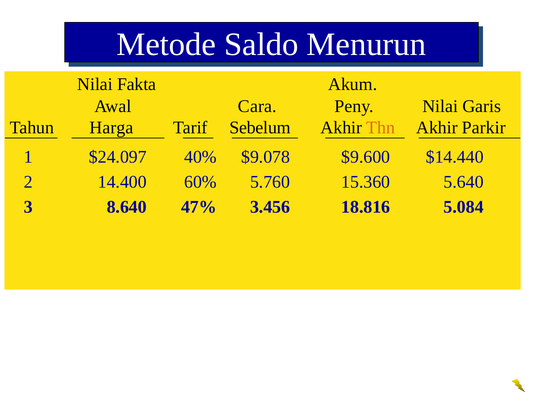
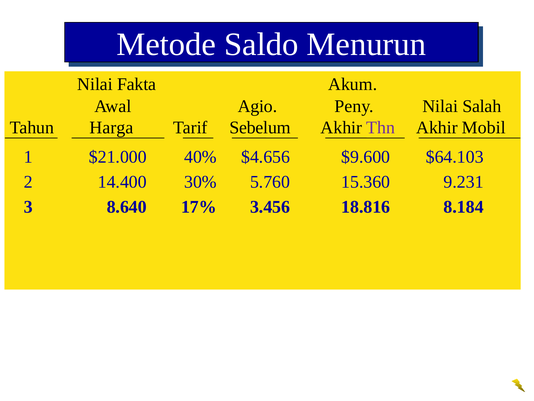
Cara: Cara -> Agio
Garis: Garis -> Salah
Thn colour: orange -> purple
Parkir: Parkir -> Mobil
$24.097: $24.097 -> $21.000
$9.078: $9.078 -> $4.656
$14.440: $14.440 -> $64.103
60%: 60% -> 30%
5.640: 5.640 -> 9.231
47%: 47% -> 17%
5.084: 5.084 -> 8.184
